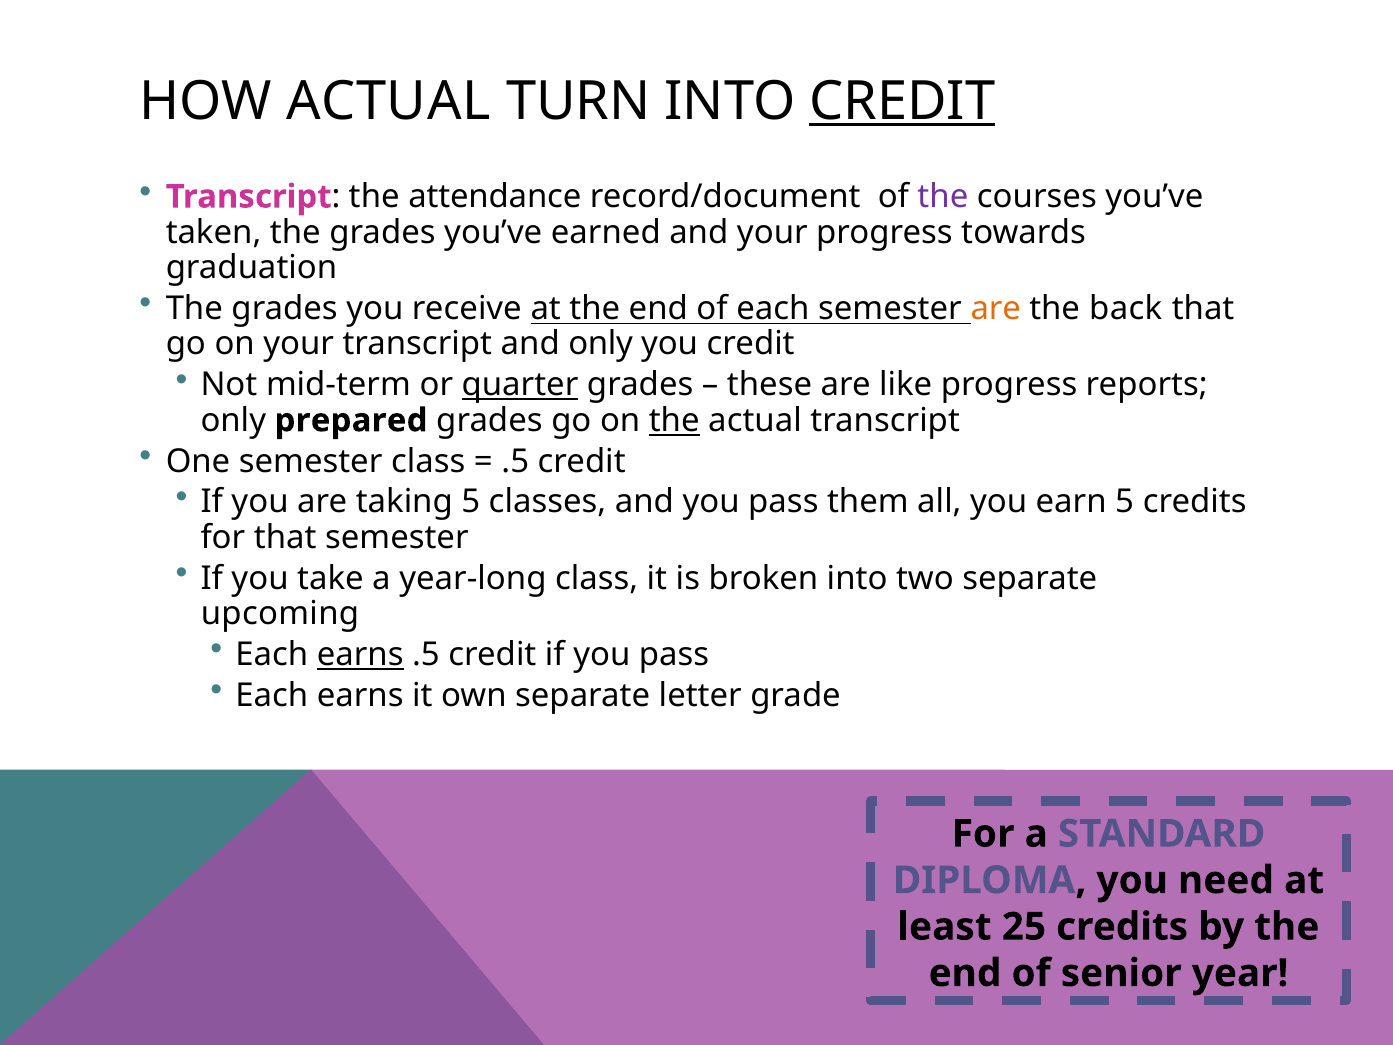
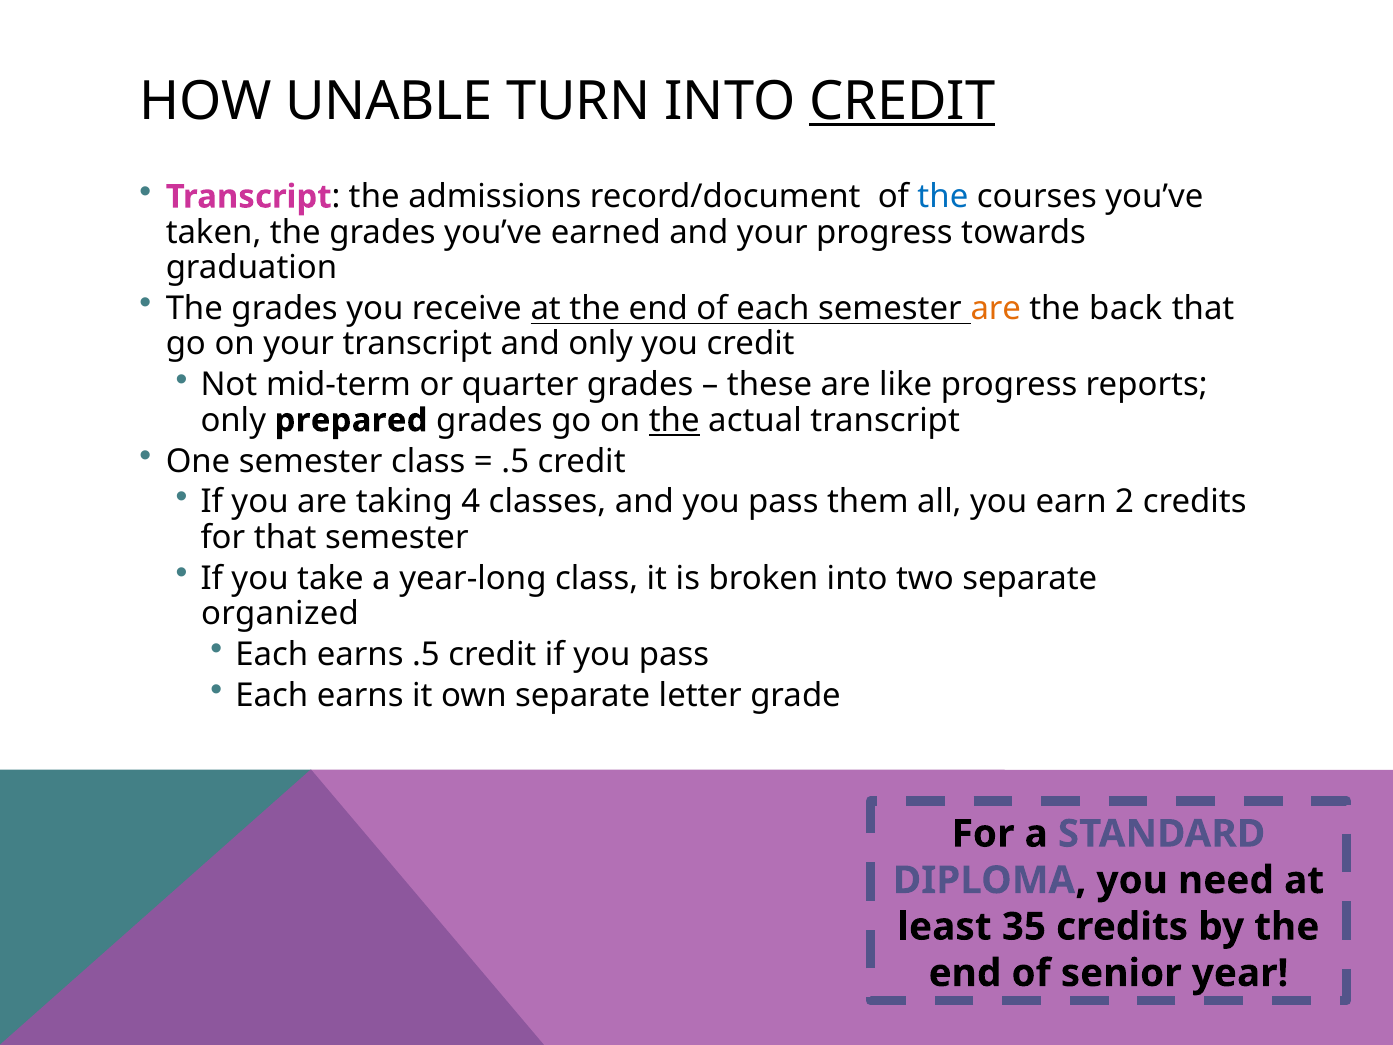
HOW ACTUAL: ACTUAL -> UNABLE
attendance: attendance -> admissions
the at (943, 197) colour: purple -> blue
quarter underline: present -> none
taking 5: 5 -> 4
earn 5: 5 -> 2
upcoming: upcoming -> organized
earns at (360, 654) underline: present -> none
25: 25 -> 35
